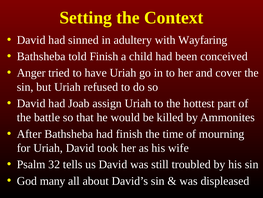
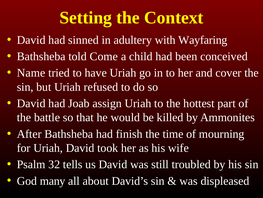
told Finish: Finish -> Come
Anger: Anger -> Name
